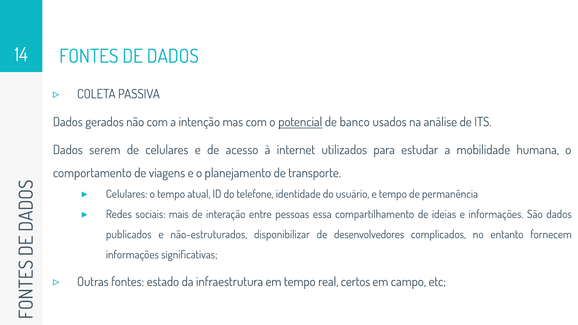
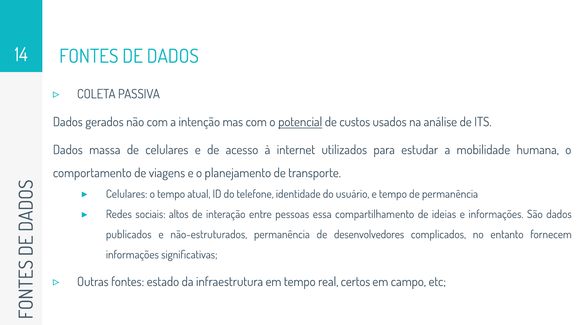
banco: banco -> custos
serem: serem -> massa
mais: mais -> altos
não-estruturados disponibilizar: disponibilizar -> permanência
